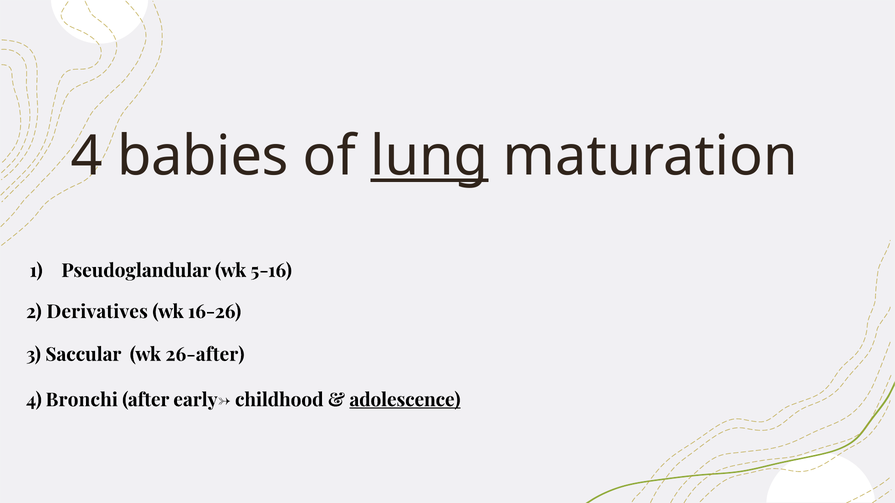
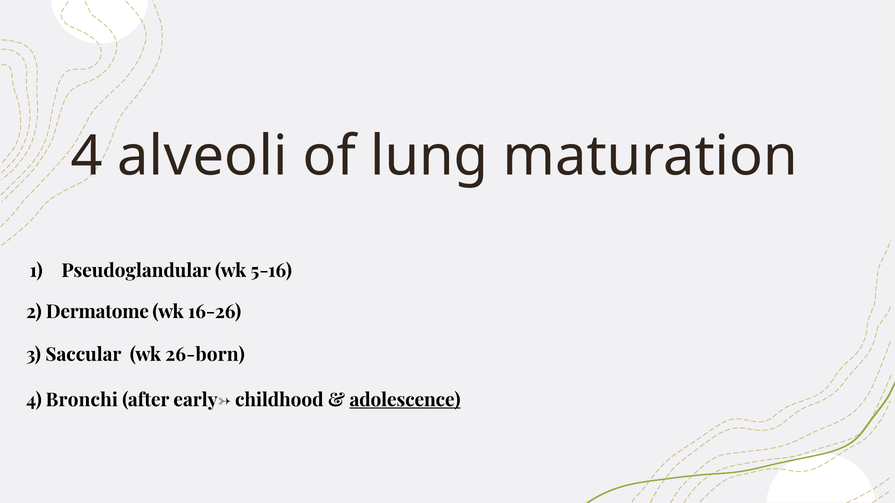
babies: babies -> alveoli
lung underline: present -> none
Derivatives: Derivatives -> Dermatome
26-after: 26-after -> 26-born
